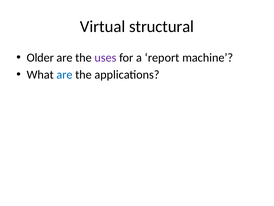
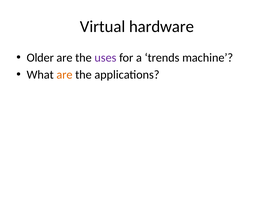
structural: structural -> hardware
report: report -> trends
are at (65, 75) colour: blue -> orange
